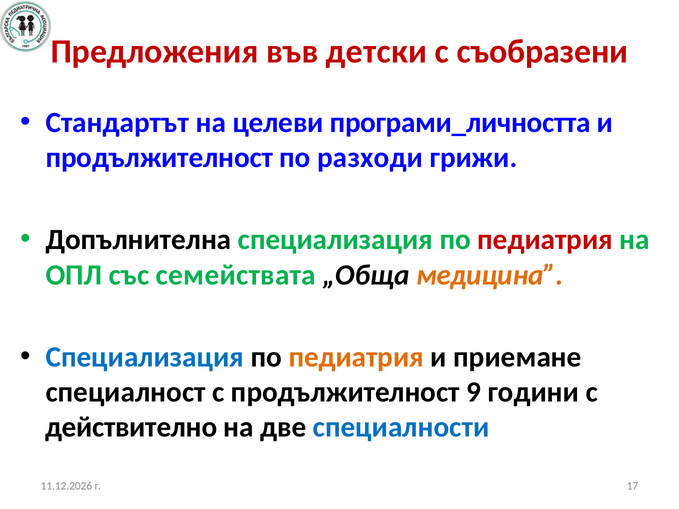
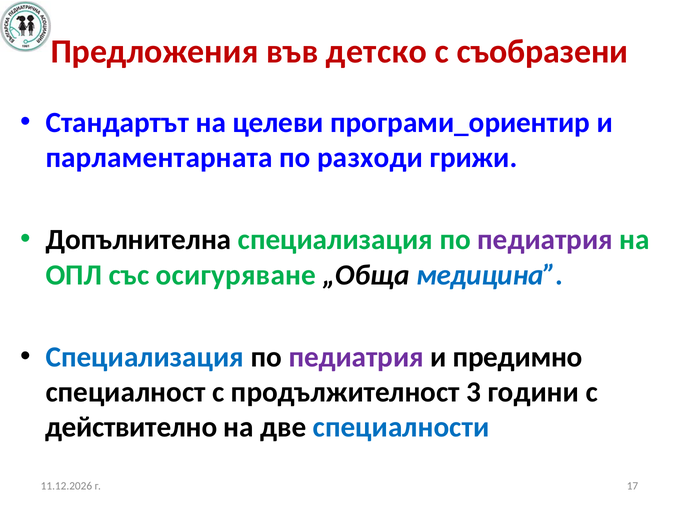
детски: детски -> детско
програми_личността: програми_личността -> програми_ориентир
продължителност at (159, 158): продължителност -> парламентарната
педиатрия at (545, 240) colour: red -> purple
семействата: семействата -> осигуряване
медицина colour: orange -> blue
педиатрия at (356, 357) colour: orange -> purple
приемане: приемане -> предимно
9: 9 -> 3
